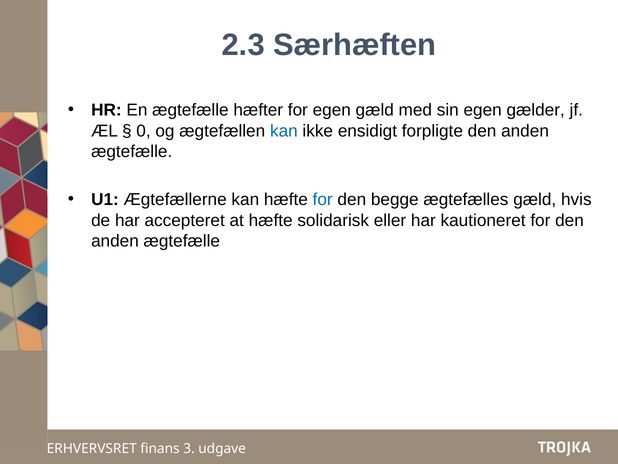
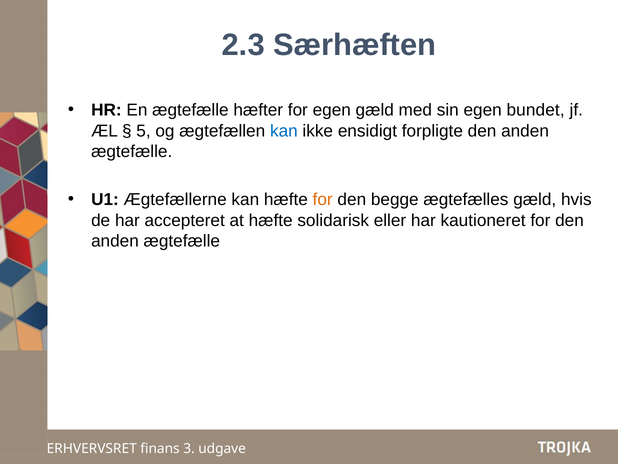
gælder: gælder -> bundet
0: 0 -> 5
for at (323, 199) colour: blue -> orange
